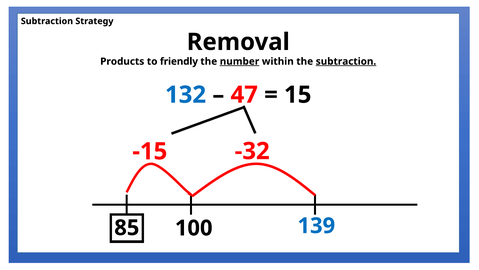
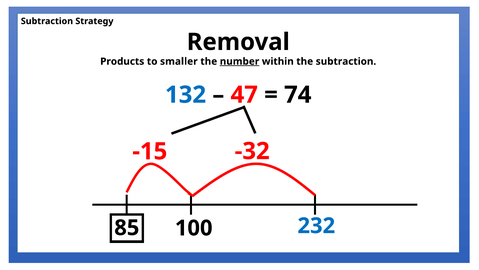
friendly: friendly -> smaller
subtraction at (346, 61) underline: present -> none
15: 15 -> 74
139: 139 -> 232
